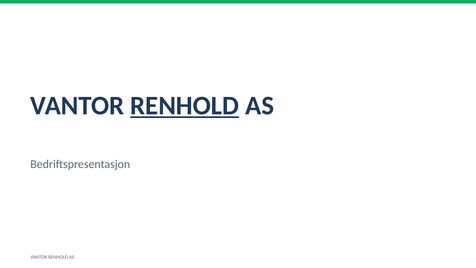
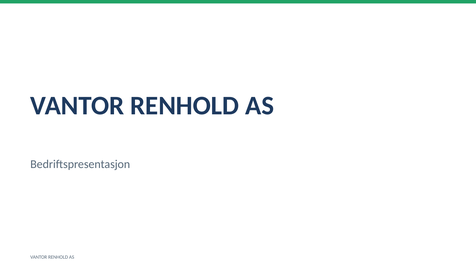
RENHOLD at (185, 106) underline: present -> none
